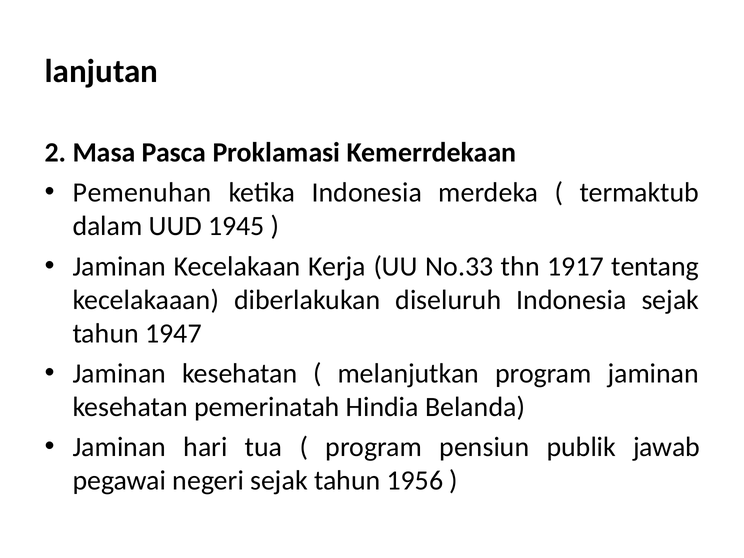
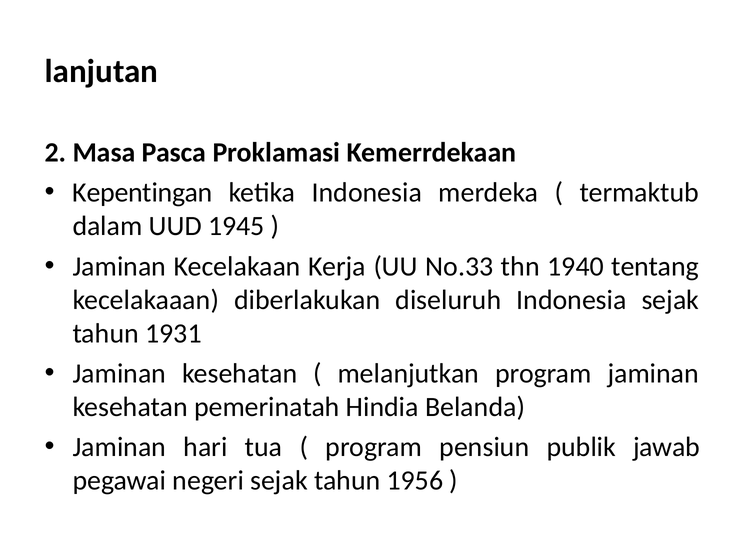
Pemenuhan: Pemenuhan -> Kepentingan
1917: 1917 -> 1940
1947: 1947 -> 1931
